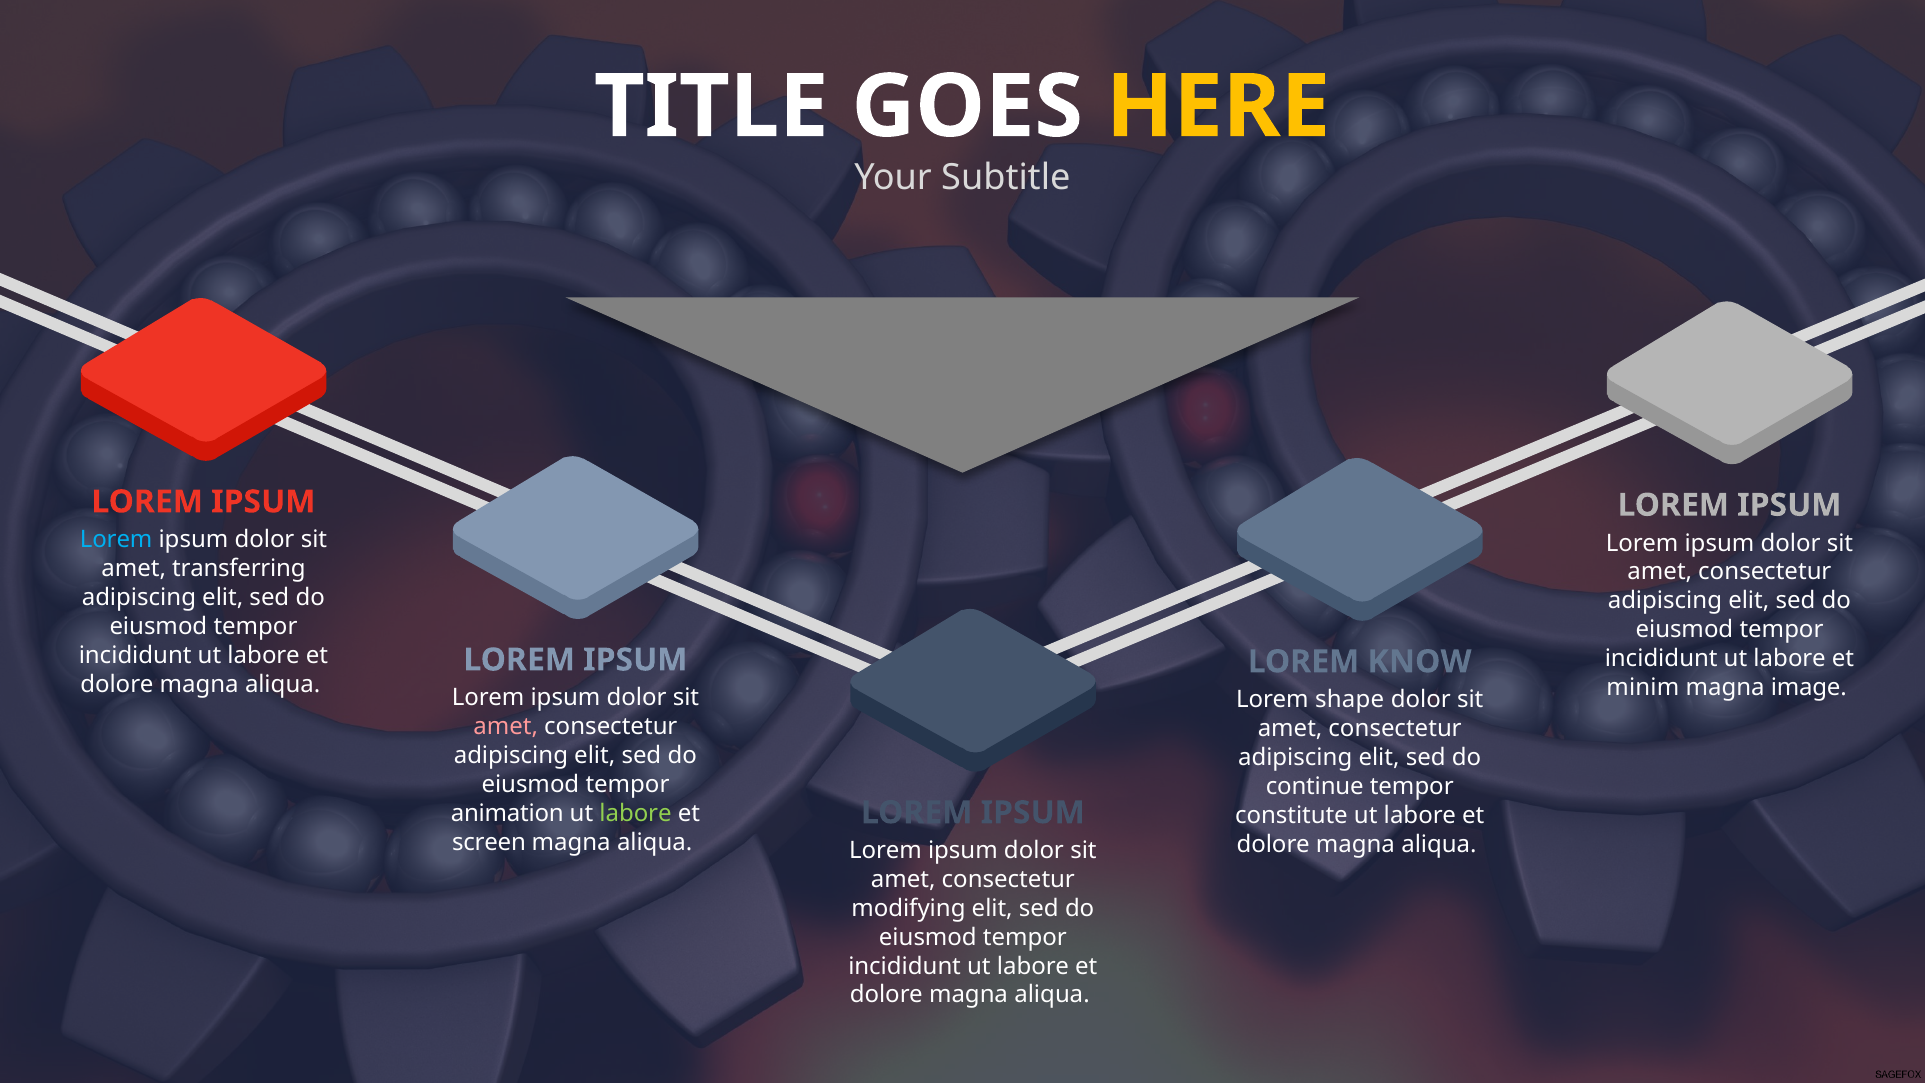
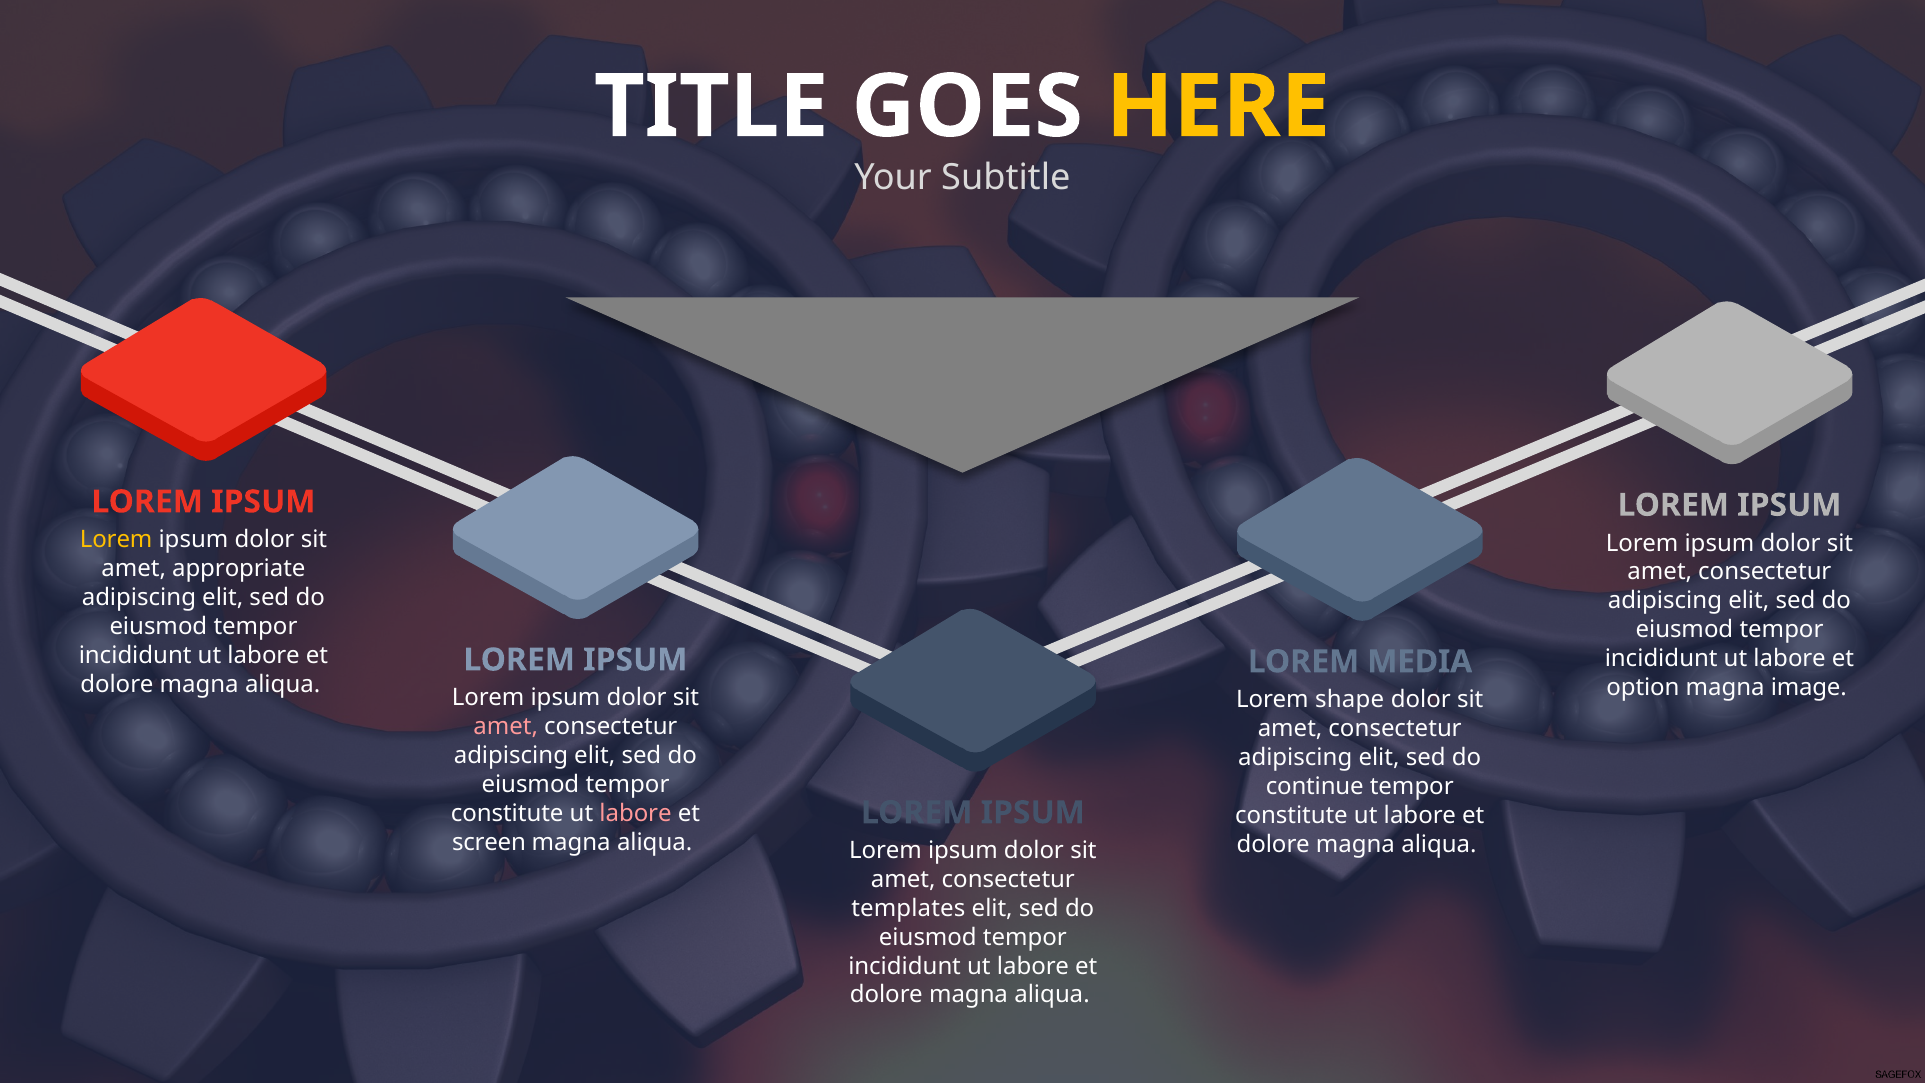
Lorem at (116, 540) colour: light blue -> yellow
transferring: transferring -> appropriate
KNOW: KNOW -> MEDIA
minim: minim -> option
animation at (507, 813): animation -> constitute
labore at (636, 813) colour: light green -> pink
modifying: modifying -> templates
